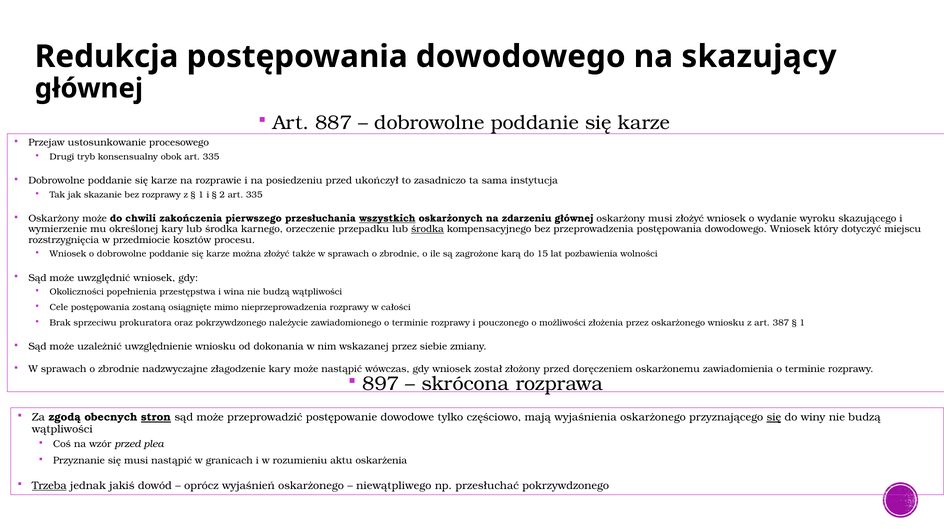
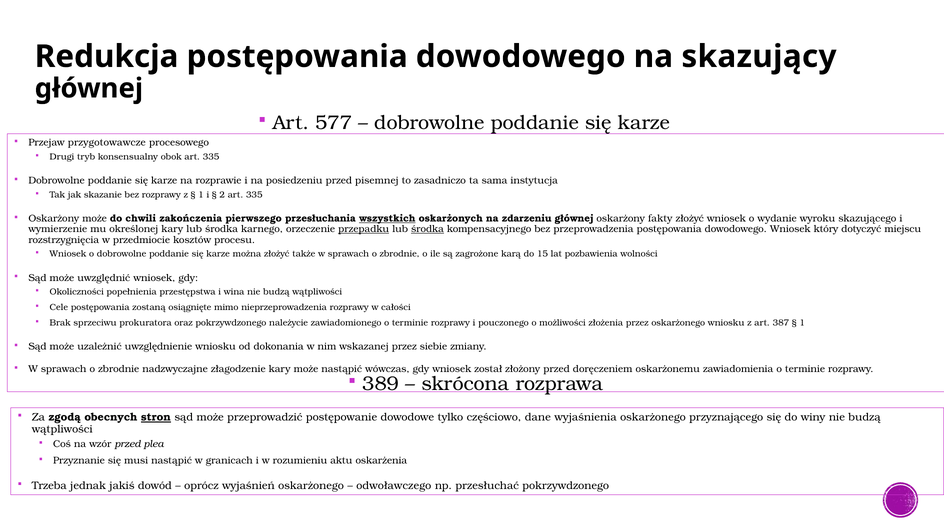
887: 887 -> 577
ustosunkowanie: ustosunkowanie -> przygotowawcze
ukończył: ukończył -> pisemnej
oskarżony musi: musi -> fakty
przepadku underline: none -> present
897: 897 -> 389
mają: mają -> dane
się at (774, 417) underline: present -> none
Trzeba underline: present -> none
niewątpliwego: niewątpliwego -> odwoławczego
